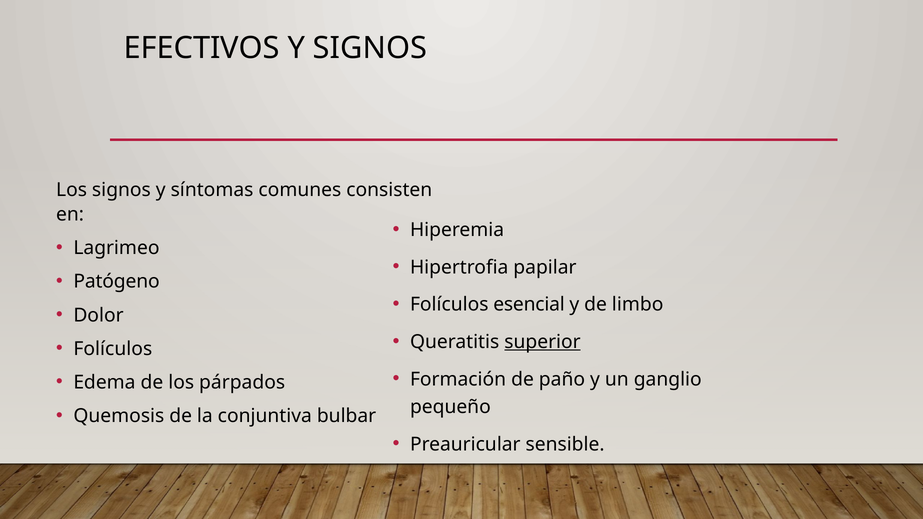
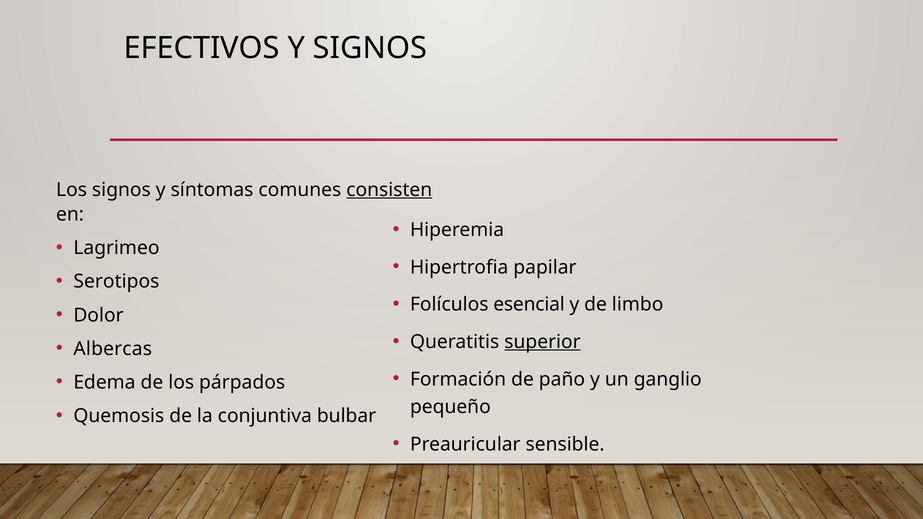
consisten underline: none -> present
Patógeno: Patógeno -> Serotipos
Folículos at (113, 349): Folículos -> Albercas
